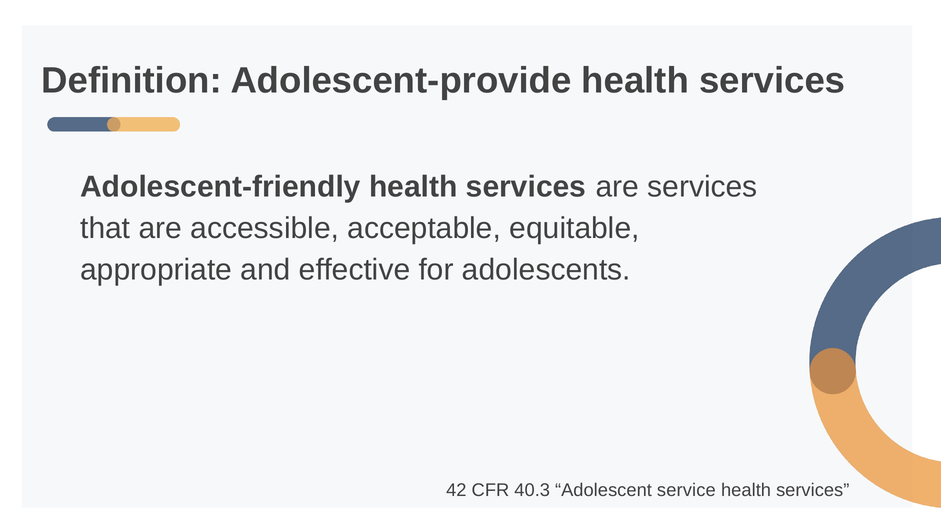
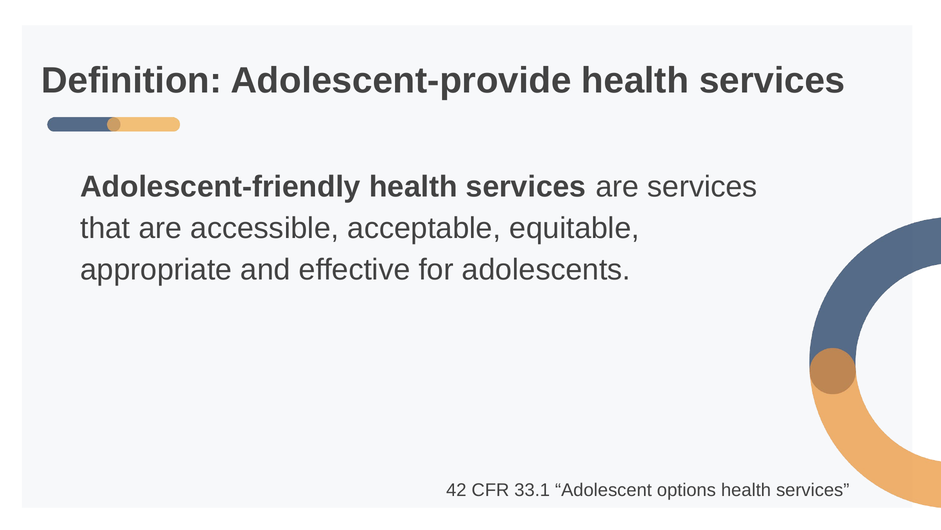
40.3: 40.3 -> 33.1
service: service -> options
